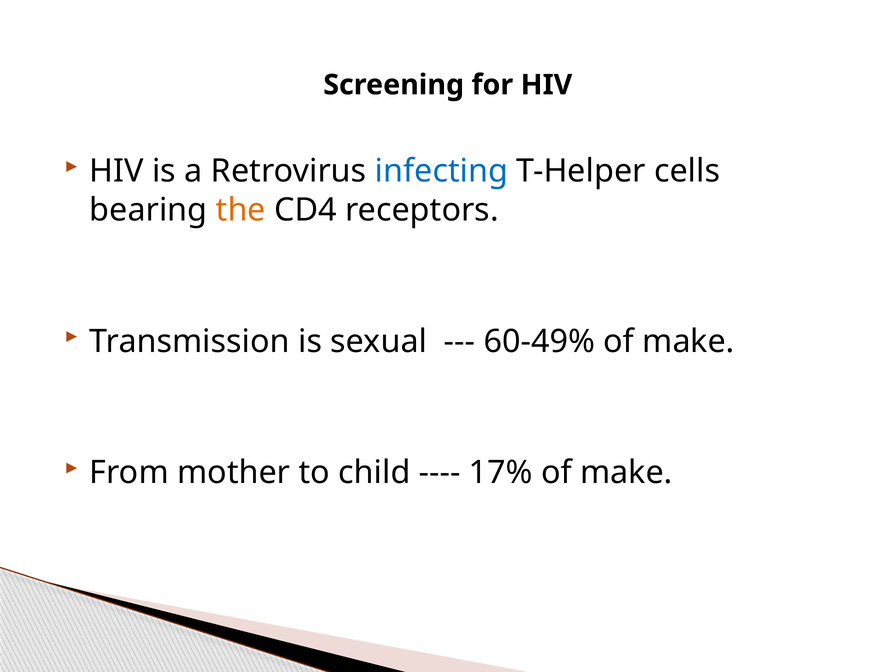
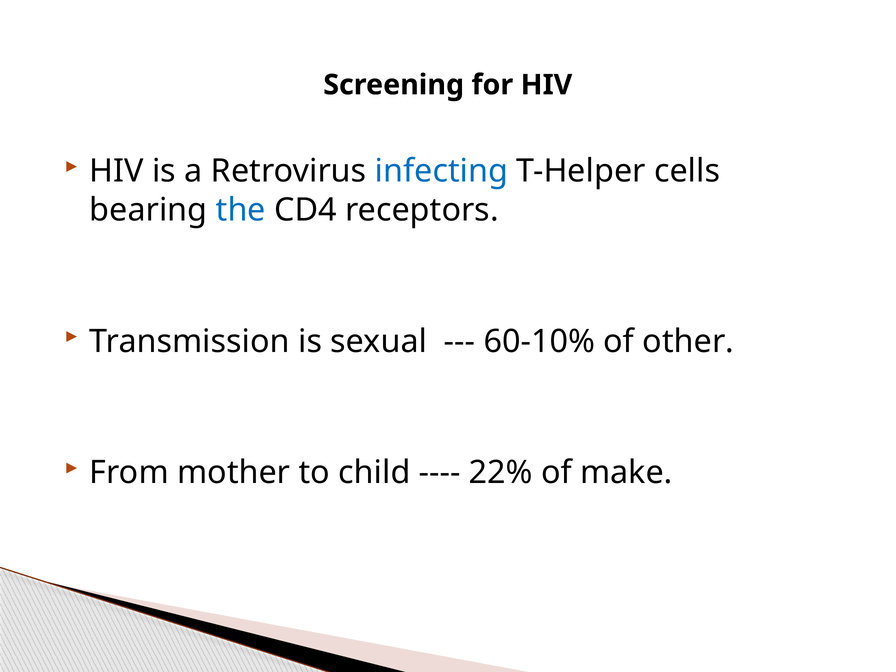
the colour: orange -> blue
60-49%: 60-49% -> 60-10%
make at (688, 341): make -> other
17%: 17% -> 22%
